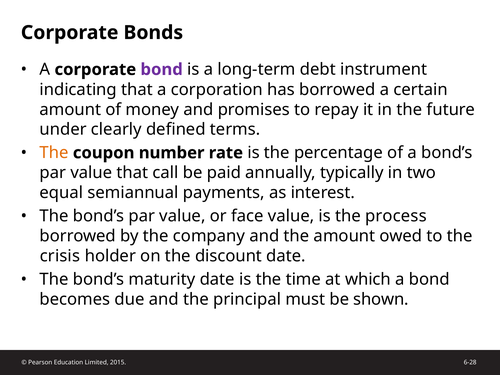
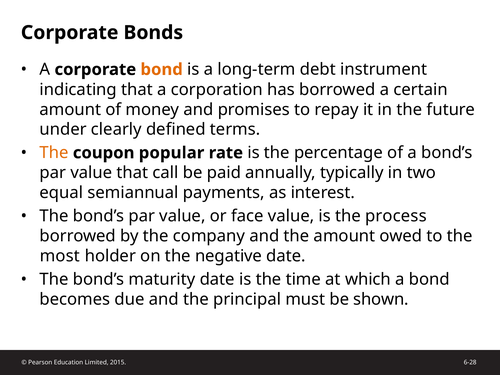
bond at (162, 69) colour: purple -> orange
number: number -> popular
crisis: crisis -> most
discount: discount -> negative
